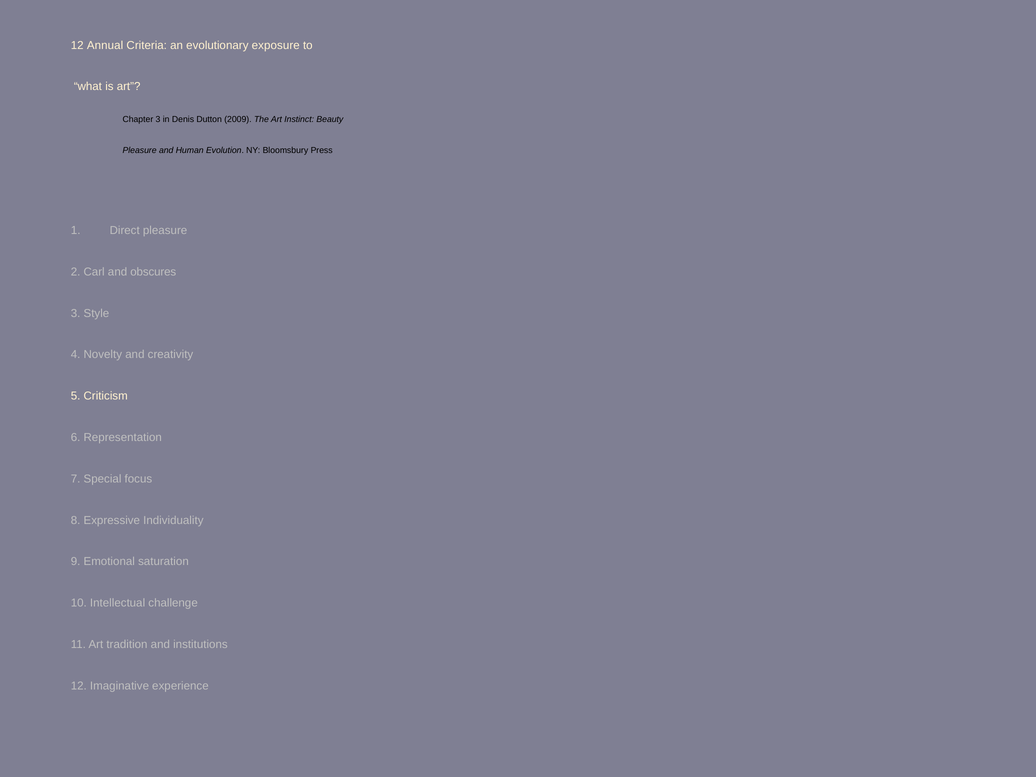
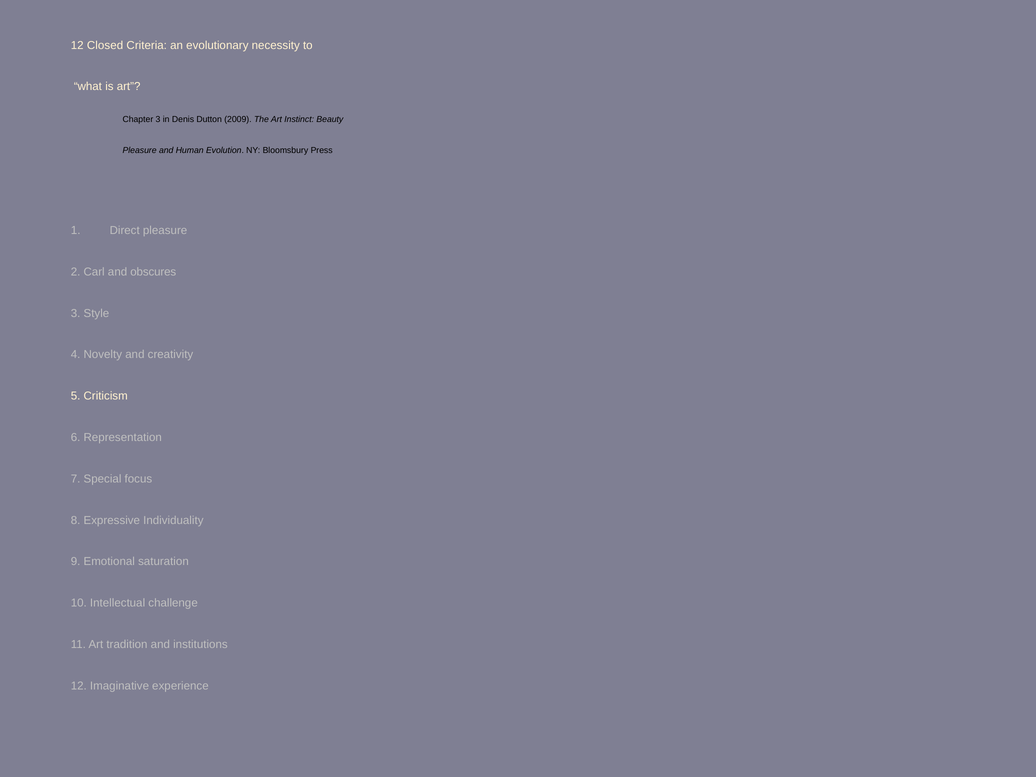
Annual: Annual -> Closed
exposure: exposure -> necessity
